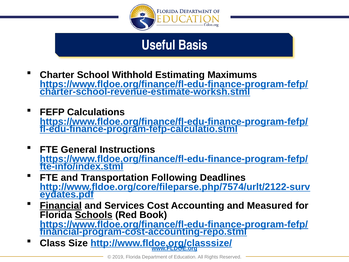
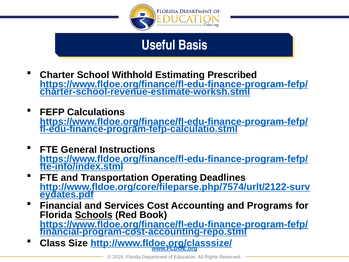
Maximums: Maximums -> Prescribed
Following: Following -> Operating
Financial underline: present -> none
Measured: Measured -> Programs
